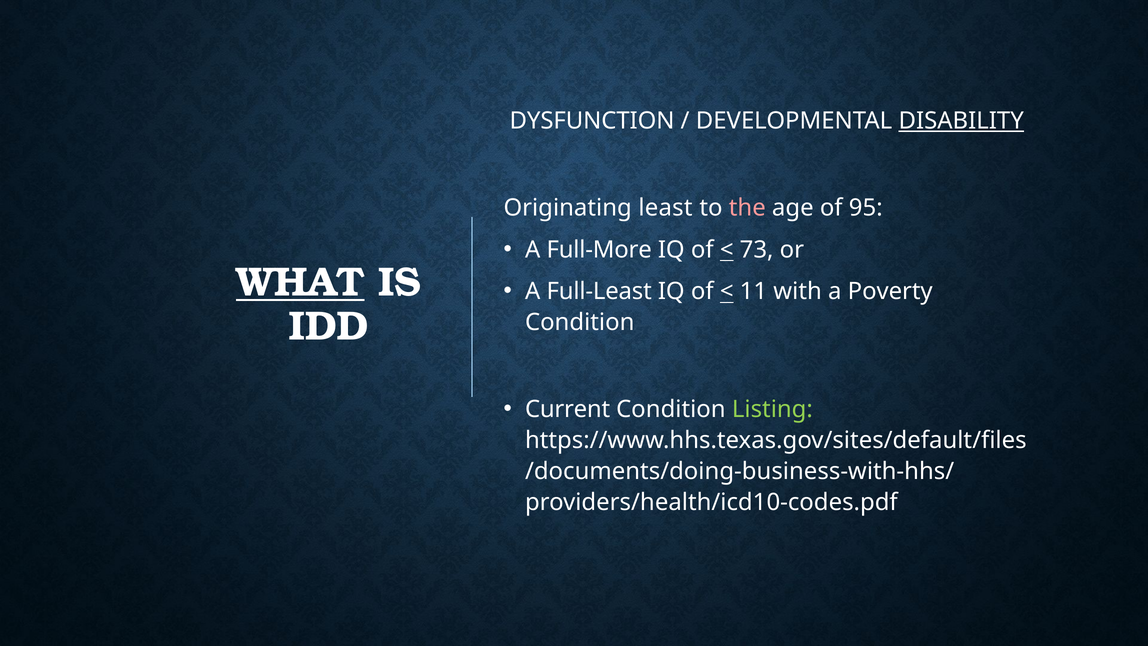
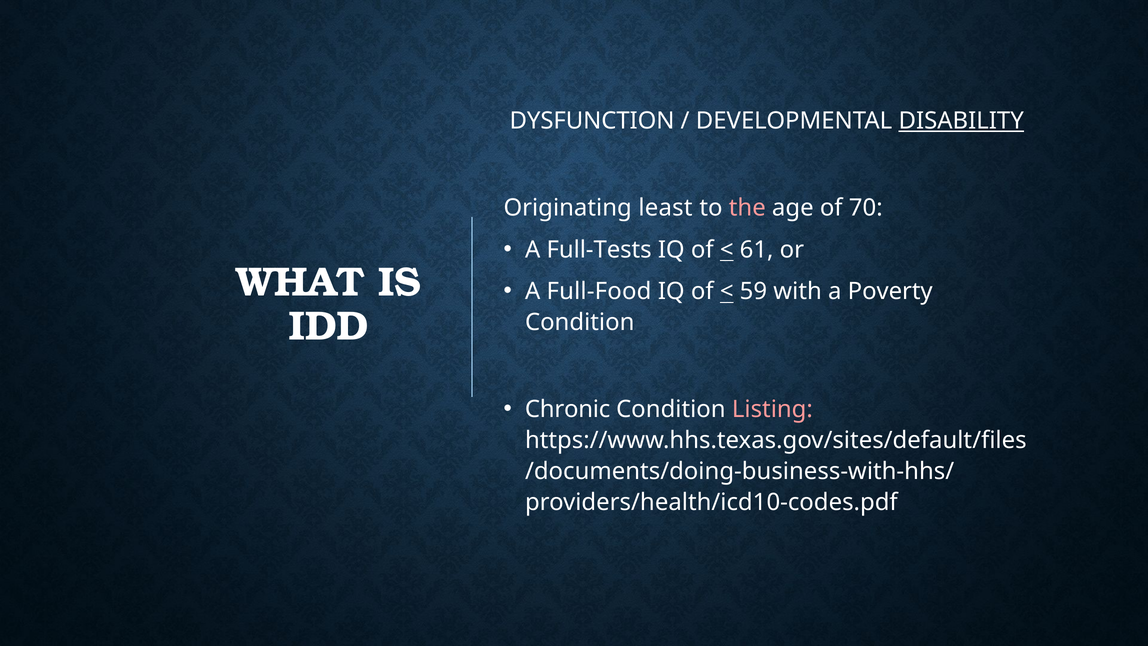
95: 95 -> 70
Full-More: Full-More -> Full-Tests
73: 73 -> 61
WHAT underline: present -> none
Full-Least: Full-Least -> Full-Food
11: 11 -> 59
Current: Current -> Chronic
Listing colour: light green -> pink
